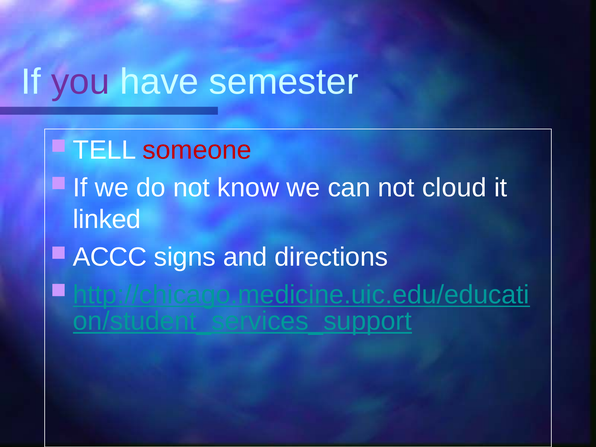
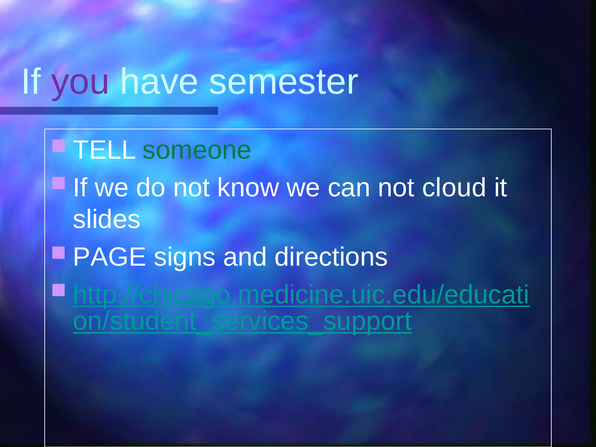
someone colour: red -> green
linked: linked -> slides
ACCC: ACCC -> PAGE
